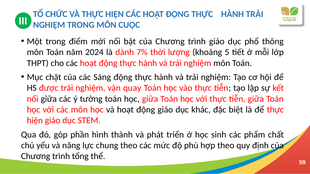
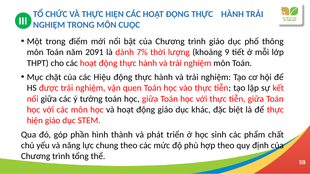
2024: 2024 -> 2091
5: 5 -> 9
Sáng: Sáng -> Hiệu
quay: quay -> quen
